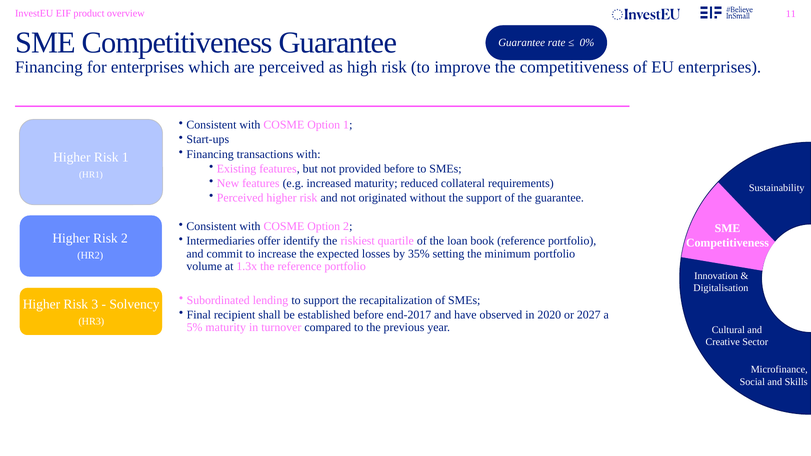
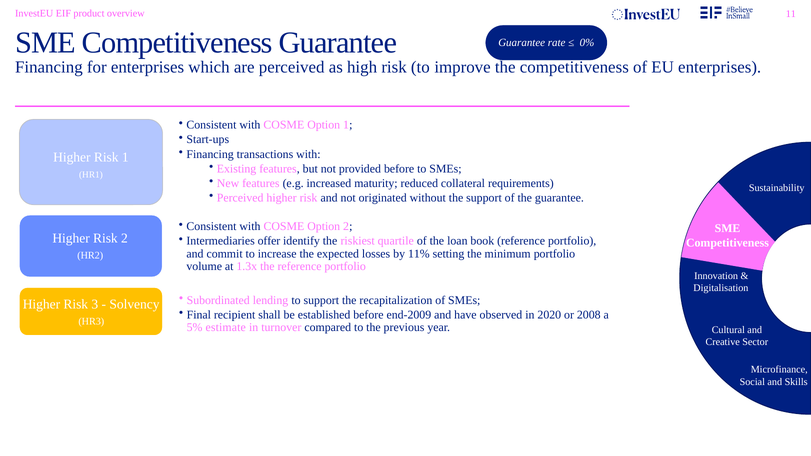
35%: 35% -> 11%
end-2017: end-2017 -> end-2009
2027: 2027 -> 2008
5% maturity: maturity -> estimate
